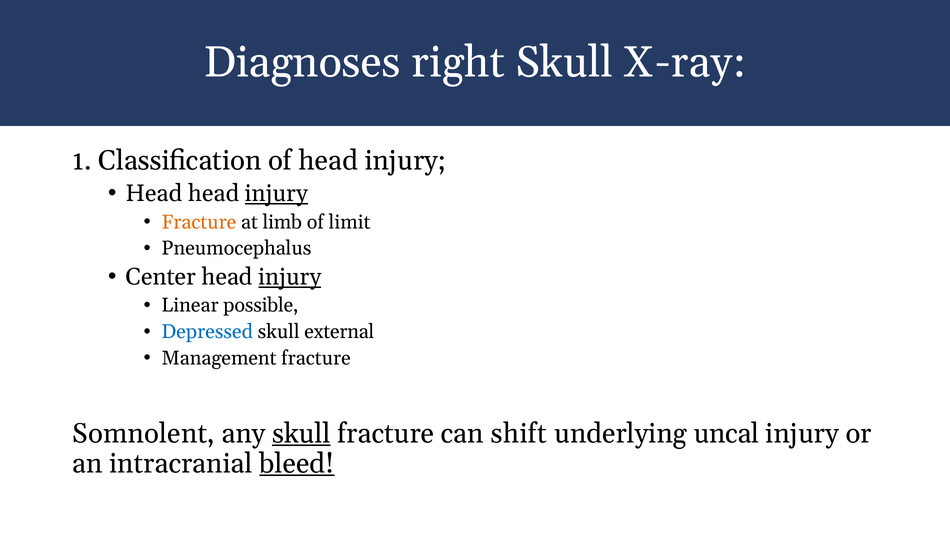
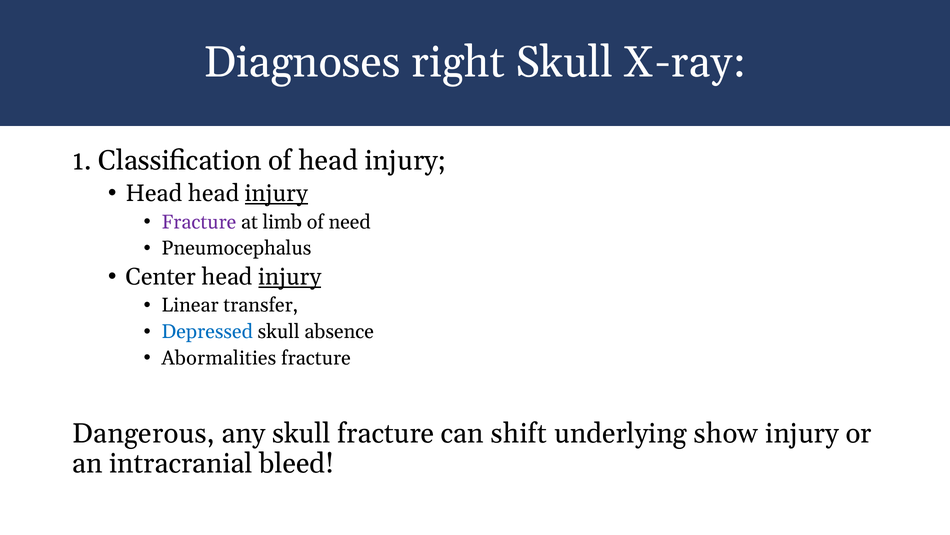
Fracture at (199, 222) colour: orange -> purple
limit: limit -> need
possible: possible -> transfer
external: external -> absence
Management: Management -> Abormalities
Somnolent: Somnolent -> Dangerous
skull at (301, 433) underline: present -> none
uncal: uncal -> show
bleed underline: present -> none
